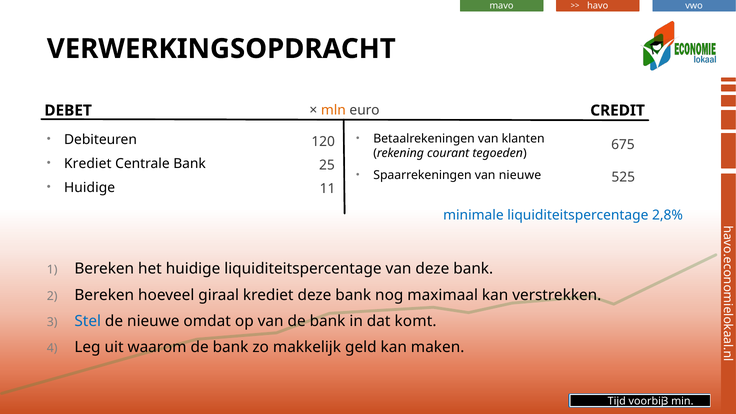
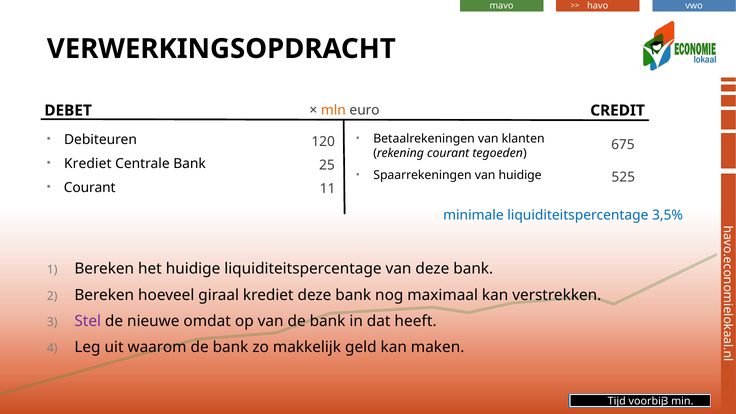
van nieuwe: nieuwe -> huidige
Huidige at (90, 187): Huidige -> Courant
2,8%: 2,8% -> 3,5%
Stel colour: blue -> purple
komt: komt -> heeft
